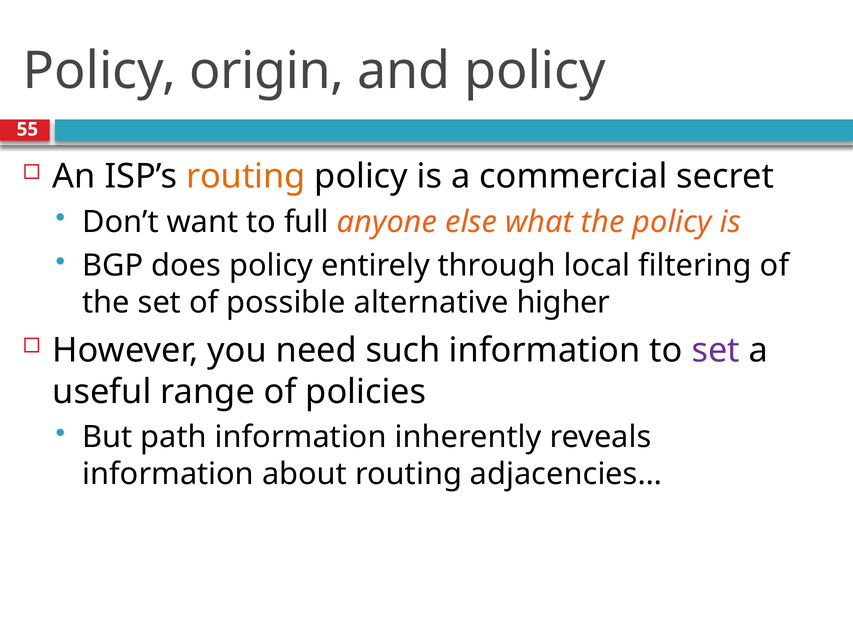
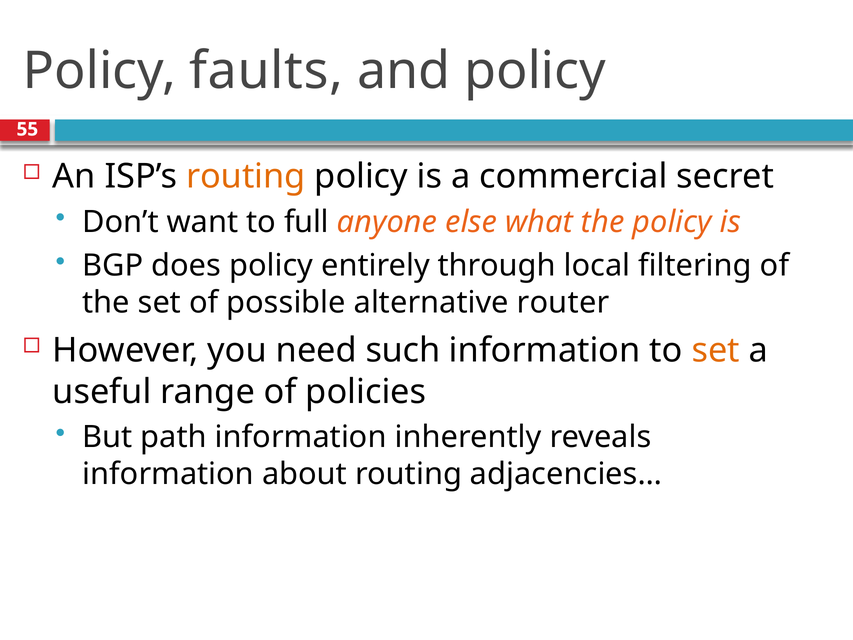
origin: origin -> faults
higher: higher -> router
set at (716, 350) colour: purple -> orange
